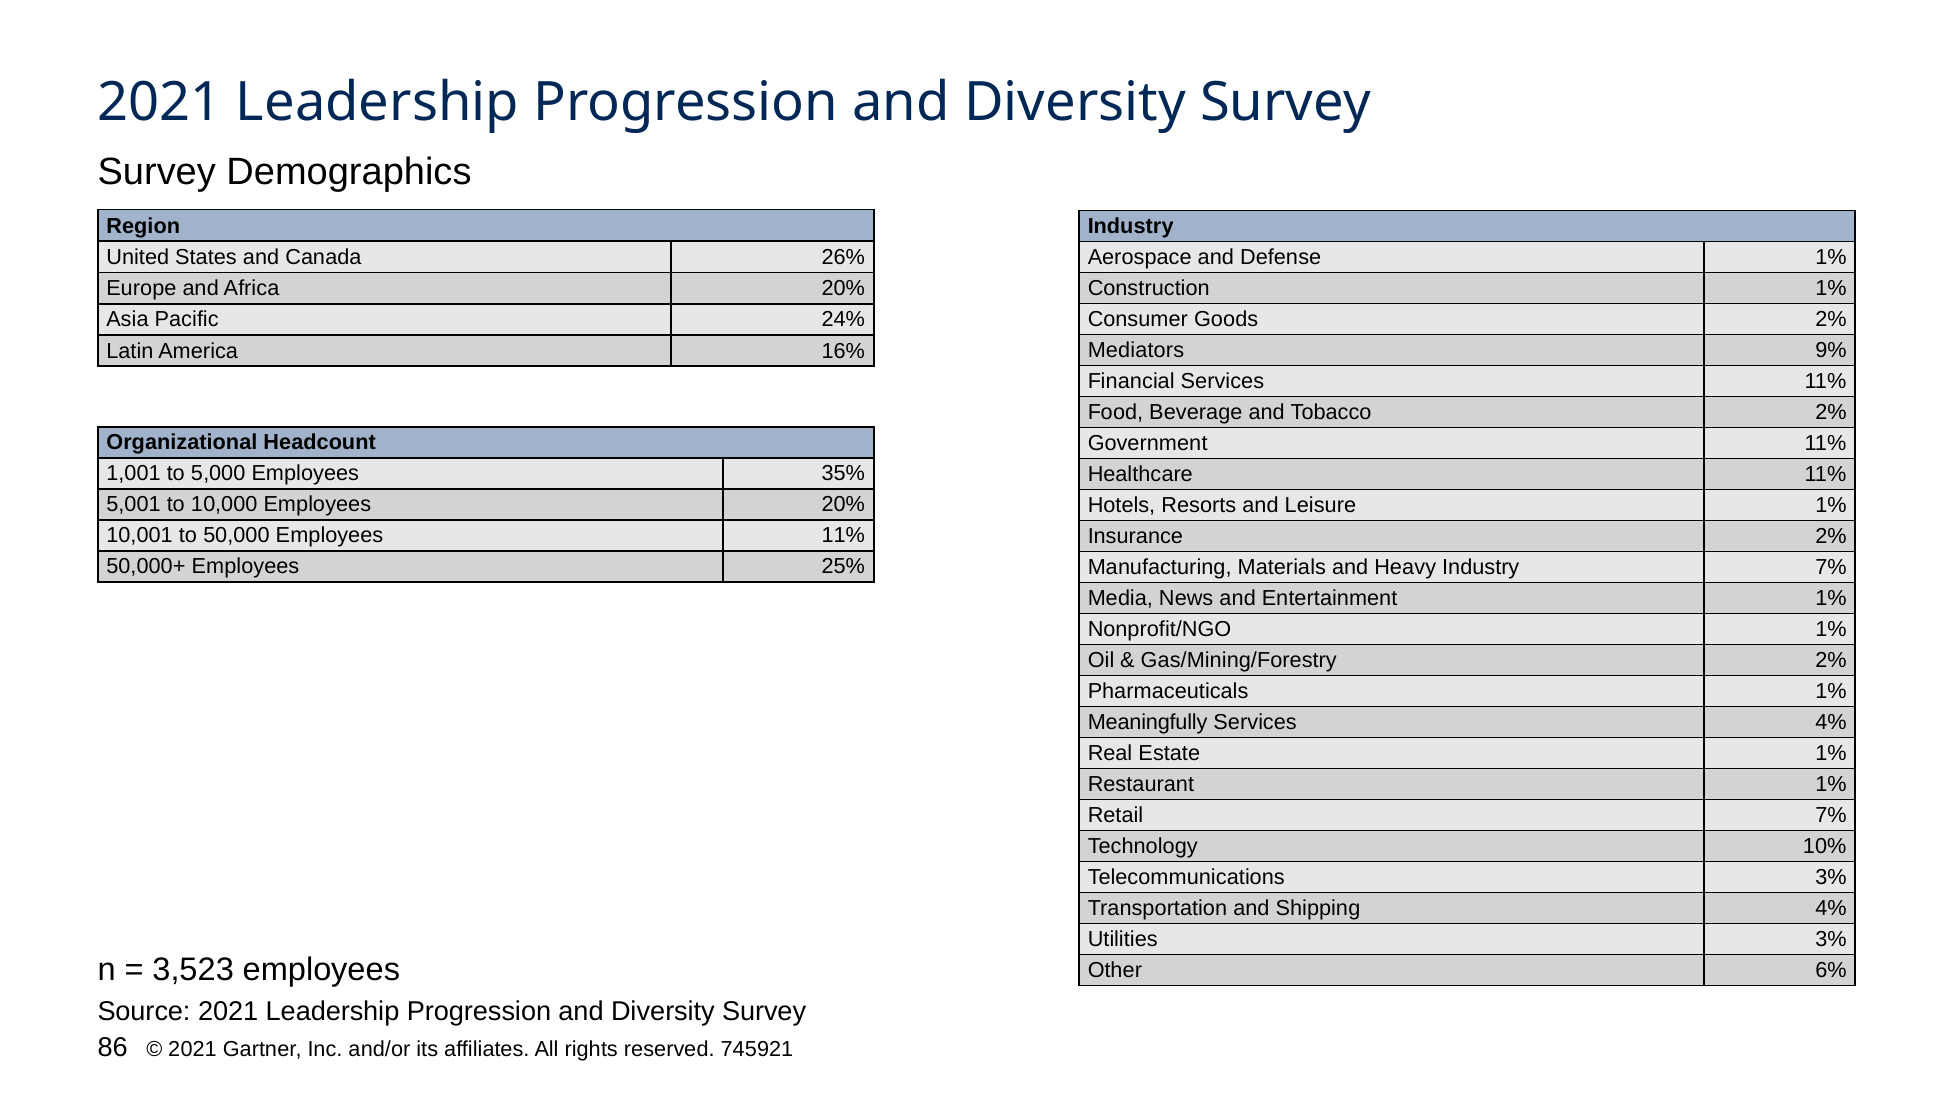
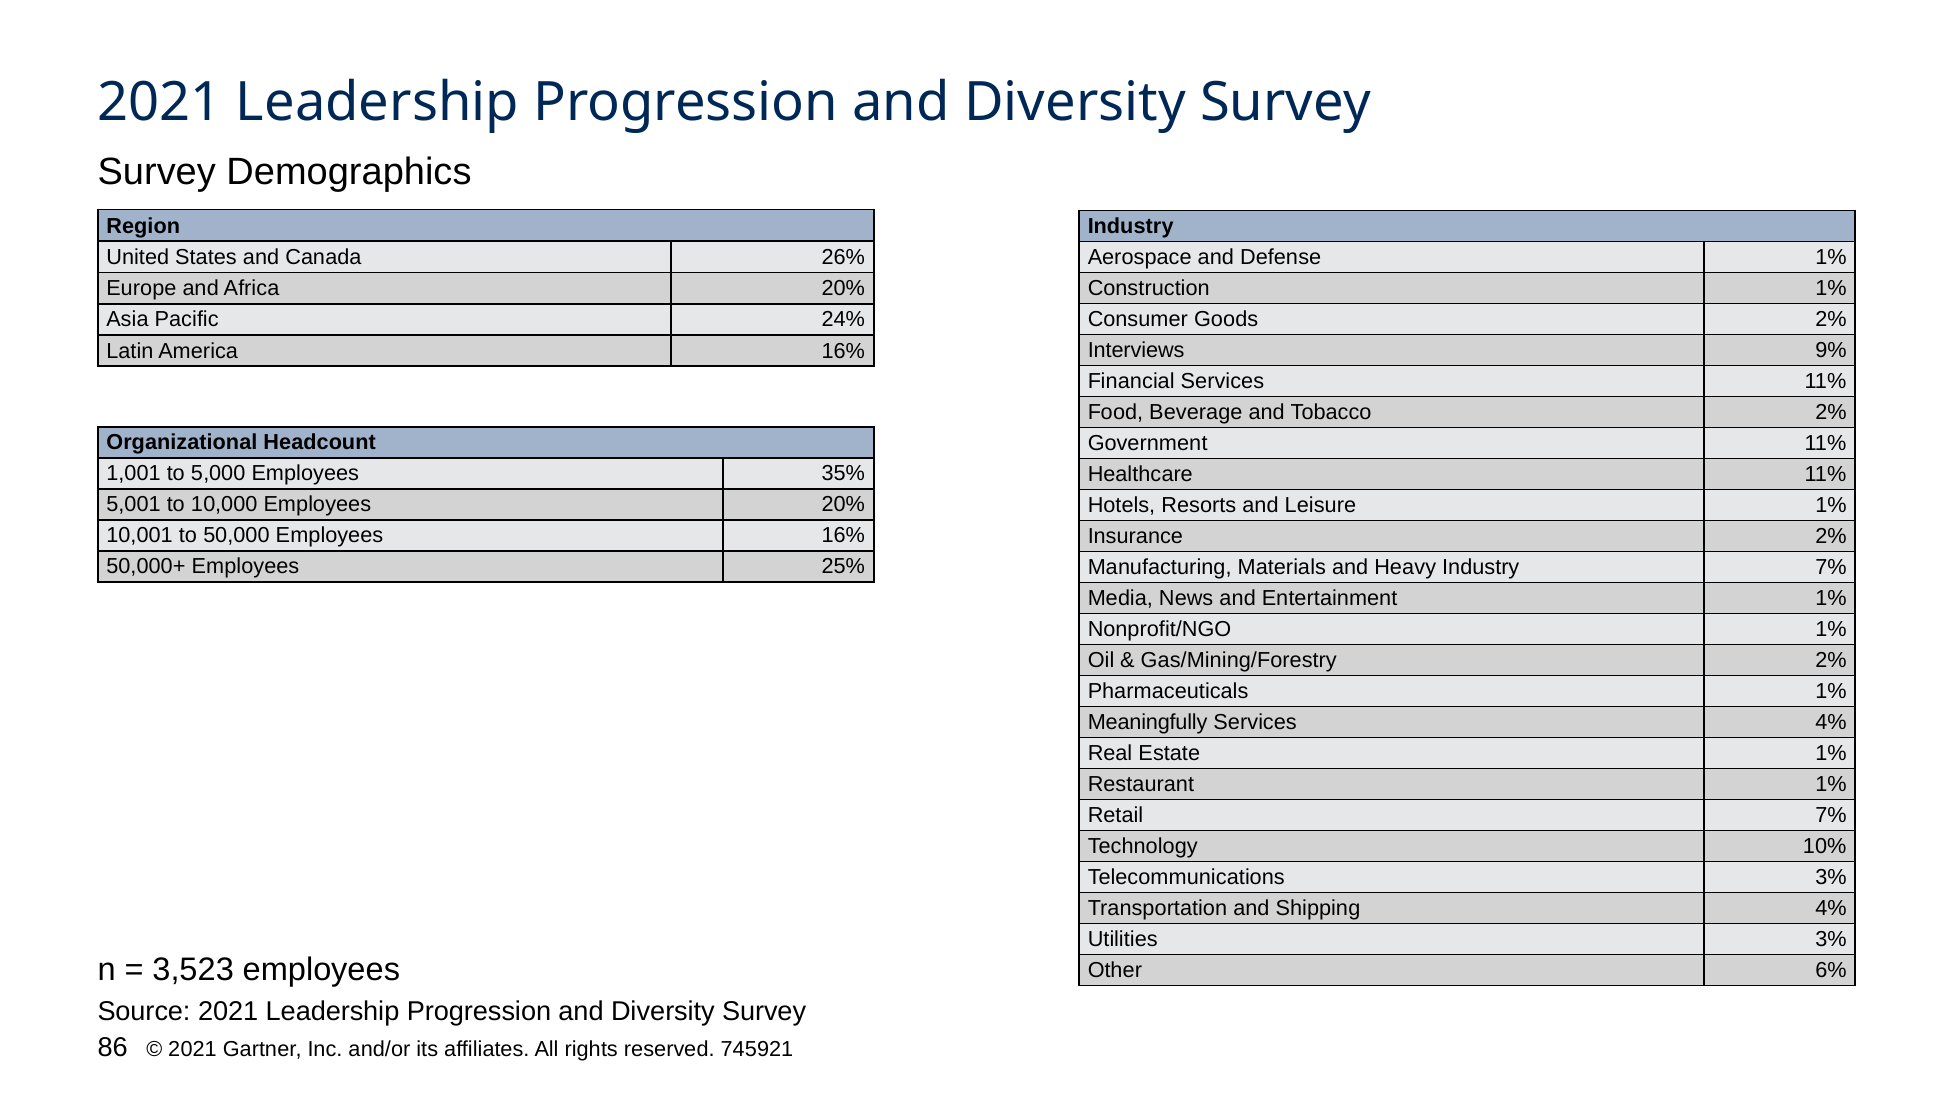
Mediators: Mediators -> Interviews
Employees 11%: 11% -> 16%
